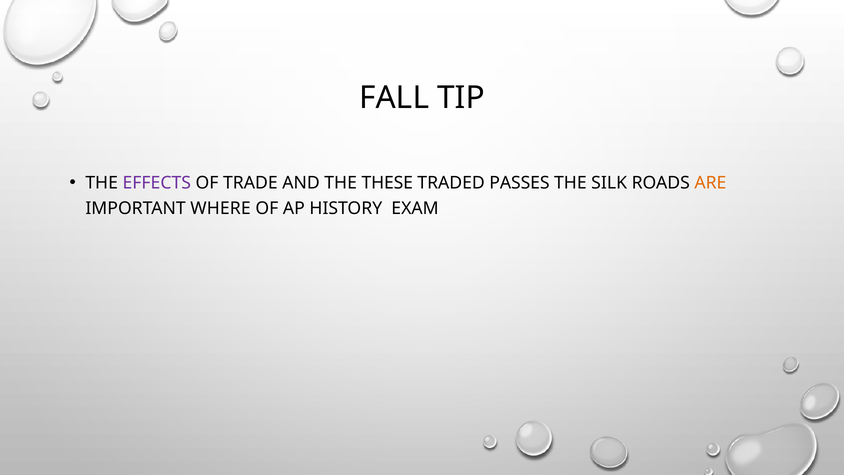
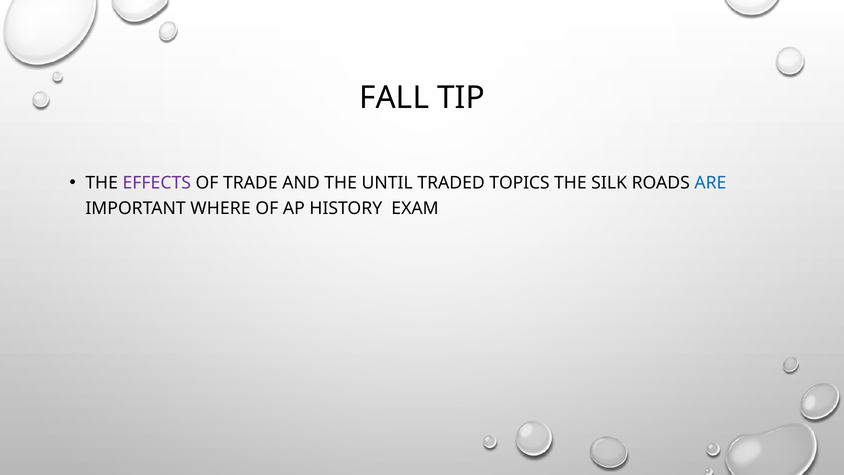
THESE: THESE -> UNTIL
PASSES: PASSES -> TOPICS
ARE colour: orange -> blue
